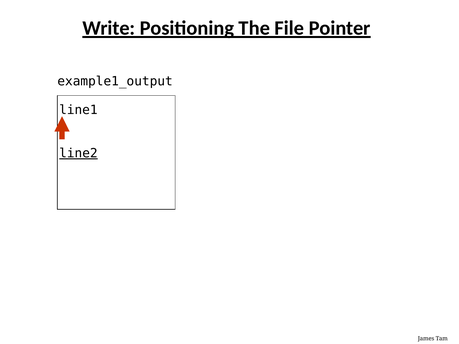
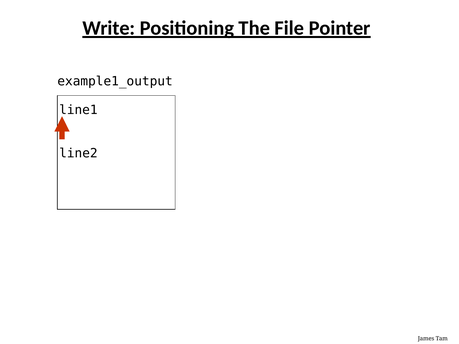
line2 underline: present -> none
